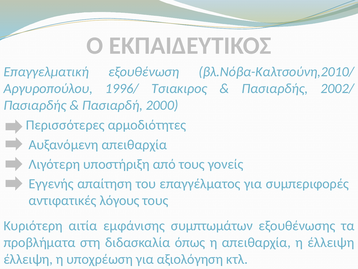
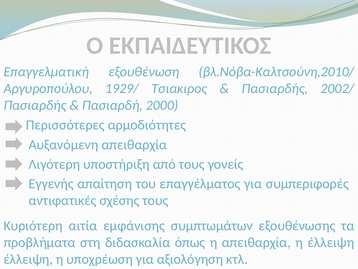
1996/: 1996/ -> 1929/
λόγους: λόγους -> σχέσης
